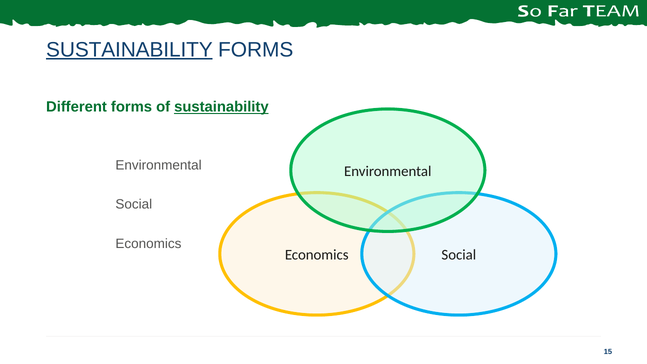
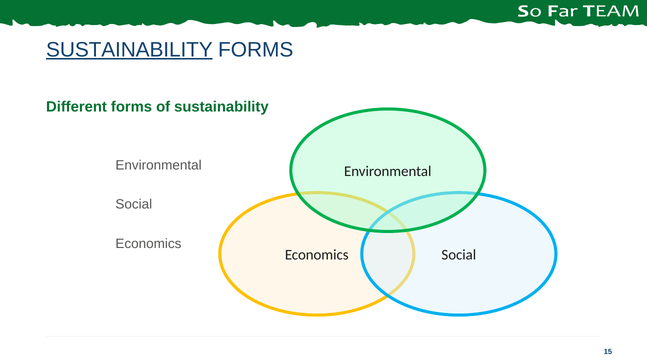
sustainability at (221, 107) underline: present -> none
